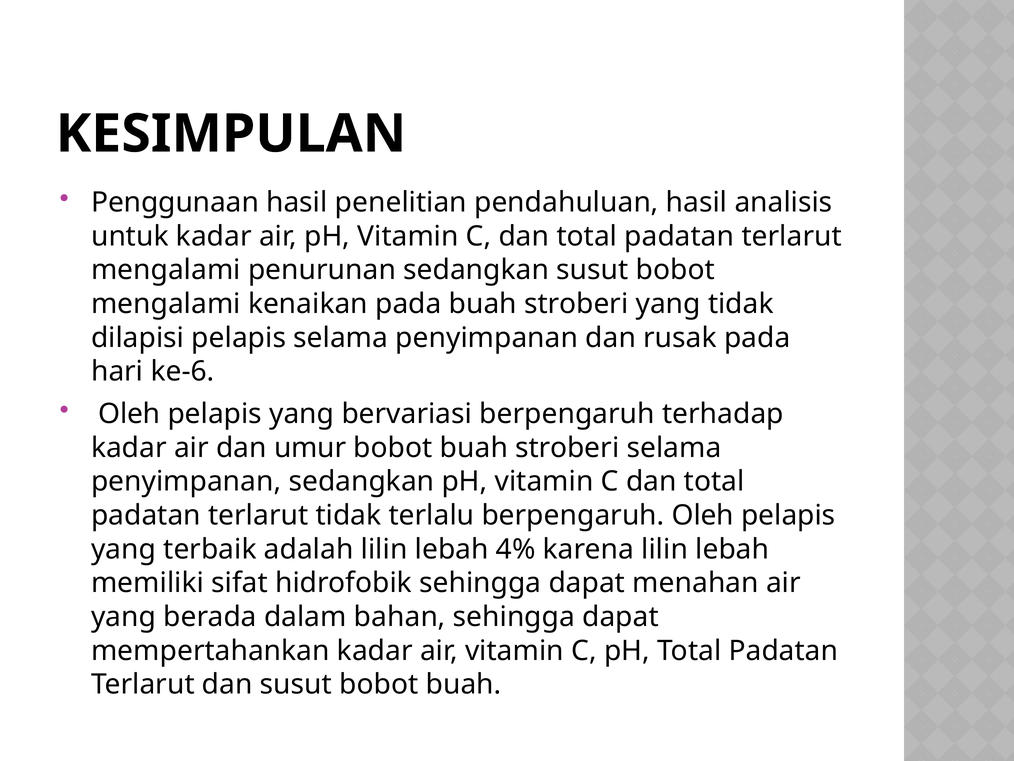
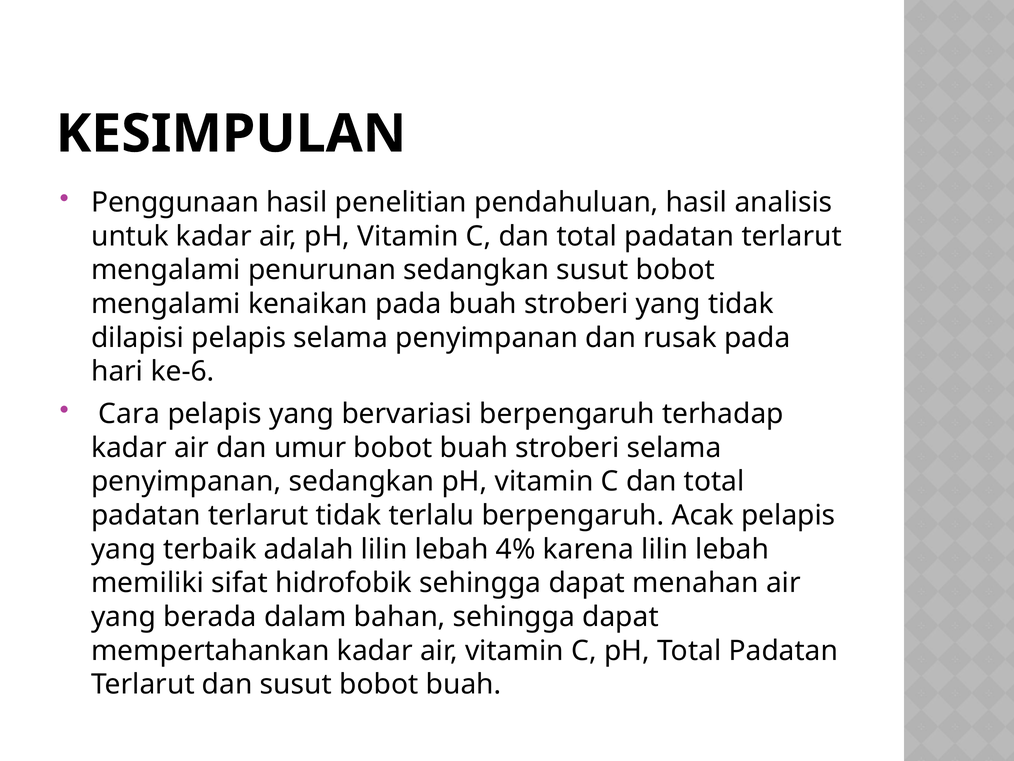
Oleh at (129, 414): Oleh -> Cara
berpengaruh Oleh: Oleh -> Acak
